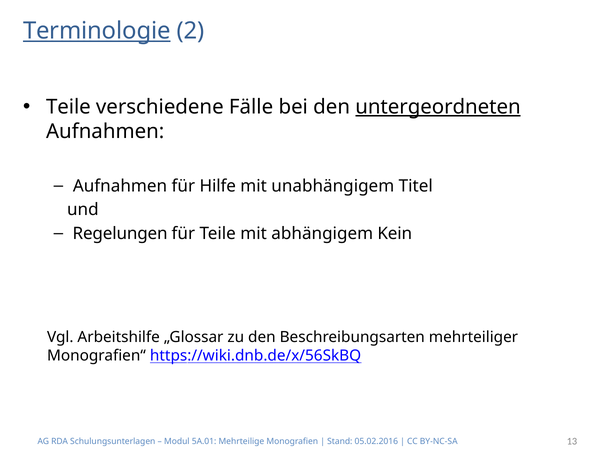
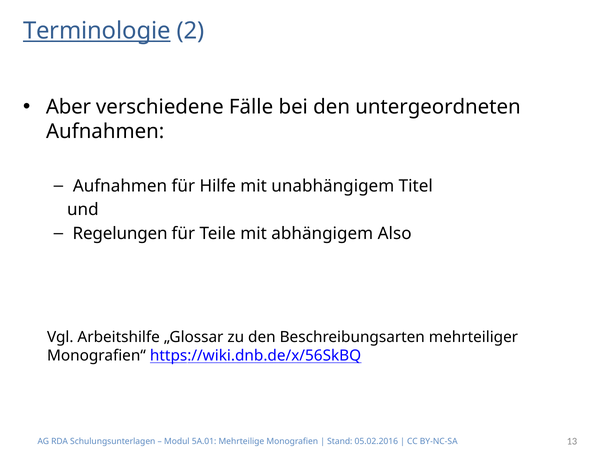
Teile at (68, 107): Teile -> Aber
untergeordneten underline: present -> none
Kein: Kein -> Also
